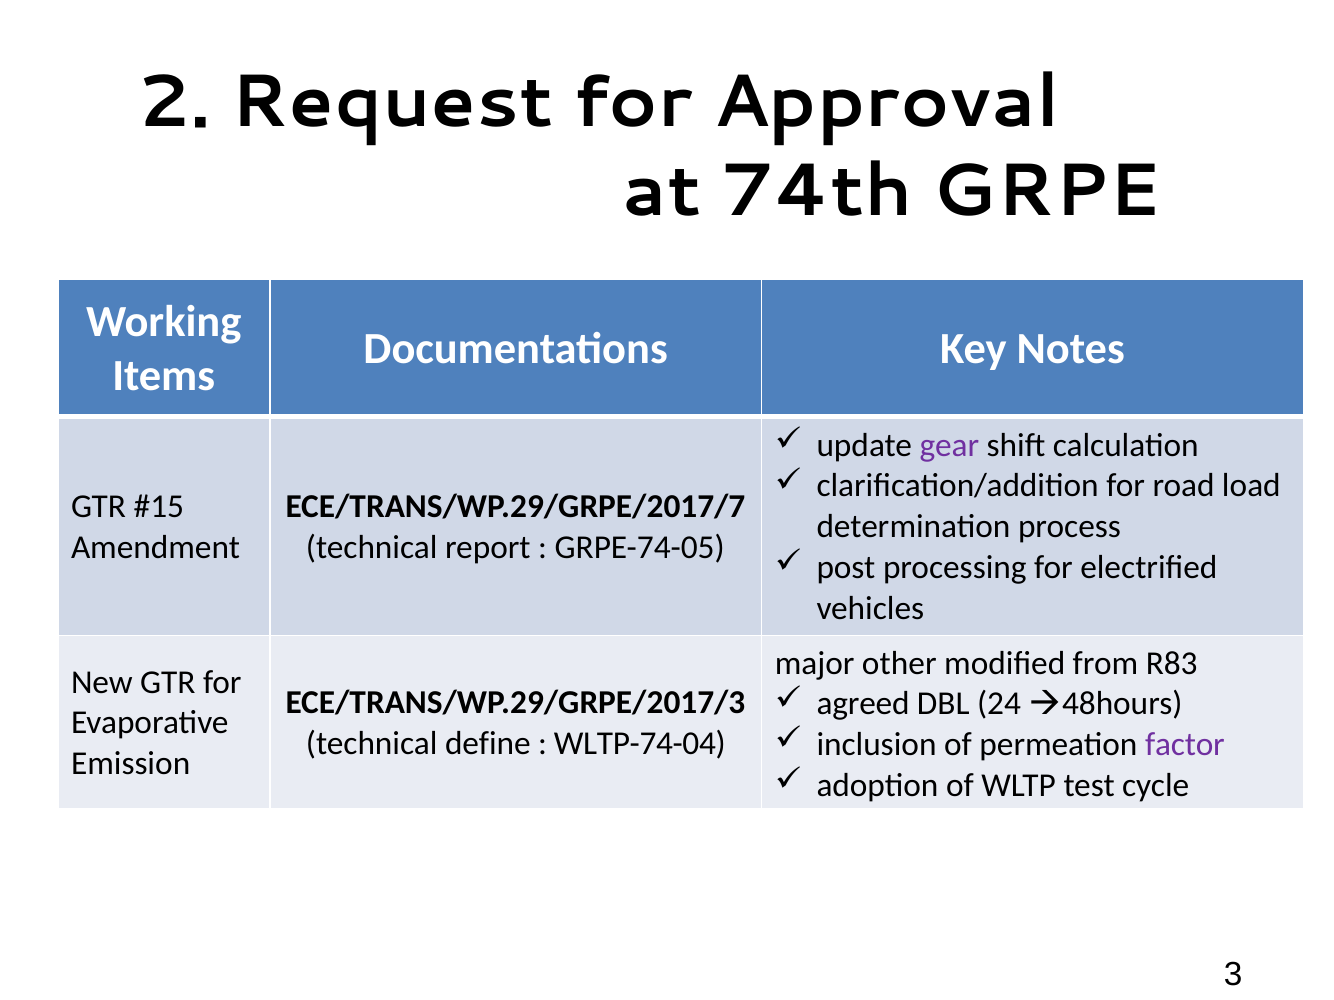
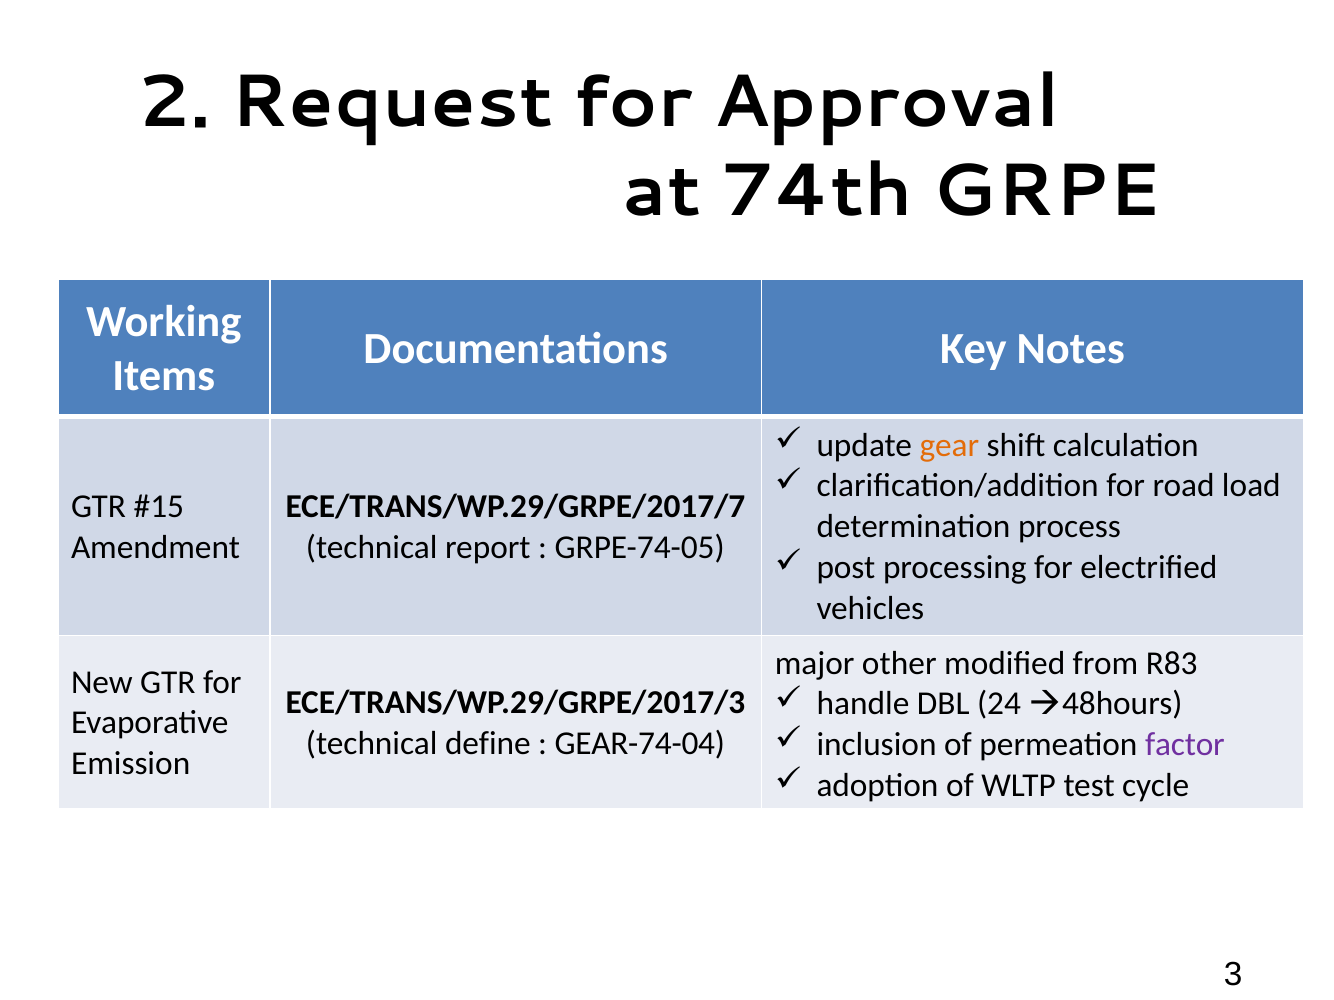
gear colour: purple -> orange
agreed: agreed -> handle
WLTP-74-04: WLTP-74-04 -> GEAR-74-04
